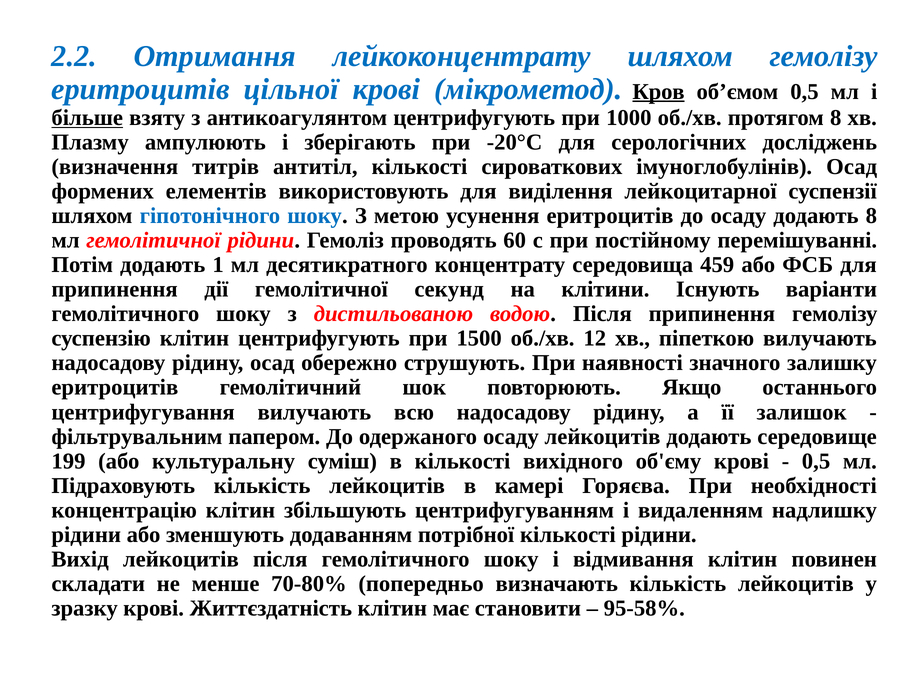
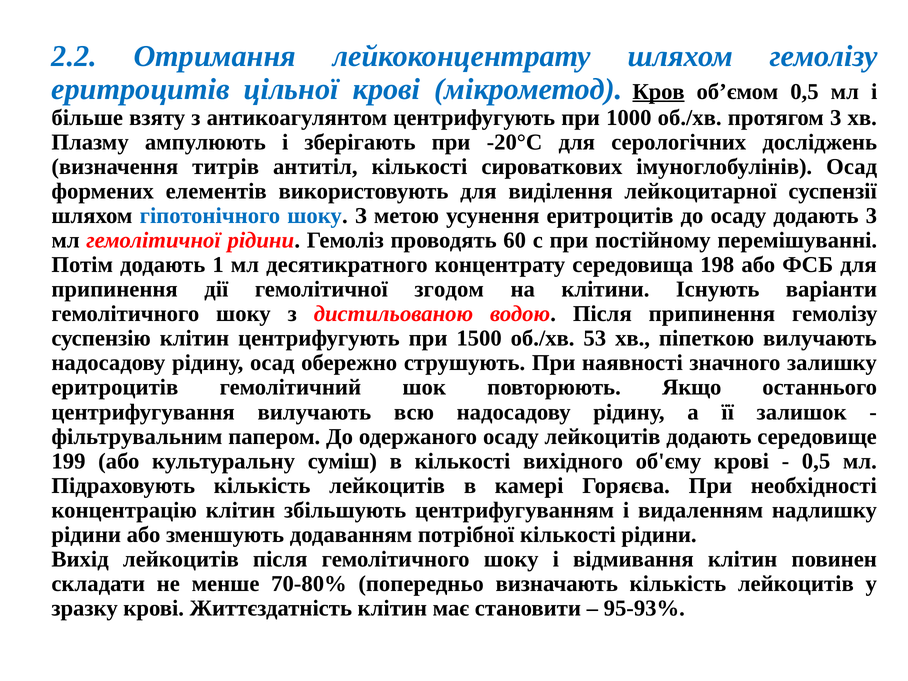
більше underline: present -> none
протягом 8: 8 -> 3
додають 8: 8 -> 3
459: 459 -> 198
секунд: секунд -> згодом
12: 12 -> 53
95-58%: 95-58% -> 95-93%
